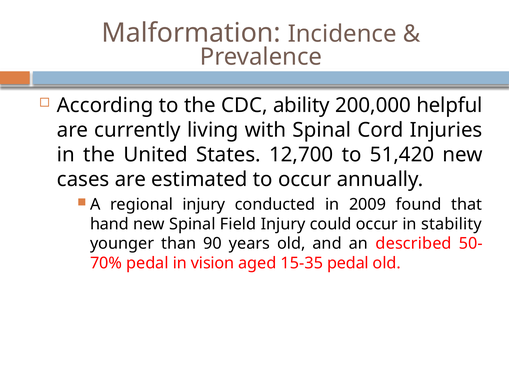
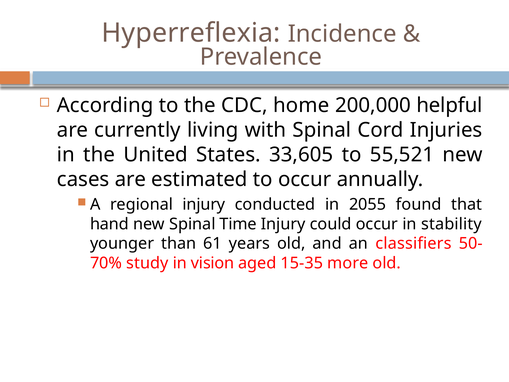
Malformation: Malformation -> Hyperreflexia
ability: ability -> home
12,700: 12,700 -> 33,605
51,420: 51,420 -> 55,521
2009: 2009 -> 2055
Field: Field -> Time
90: 90 -> 61
described: described -> classifiers
pedal at (147, 263): pedal -> study
15-35 pedal: pedal -> more
